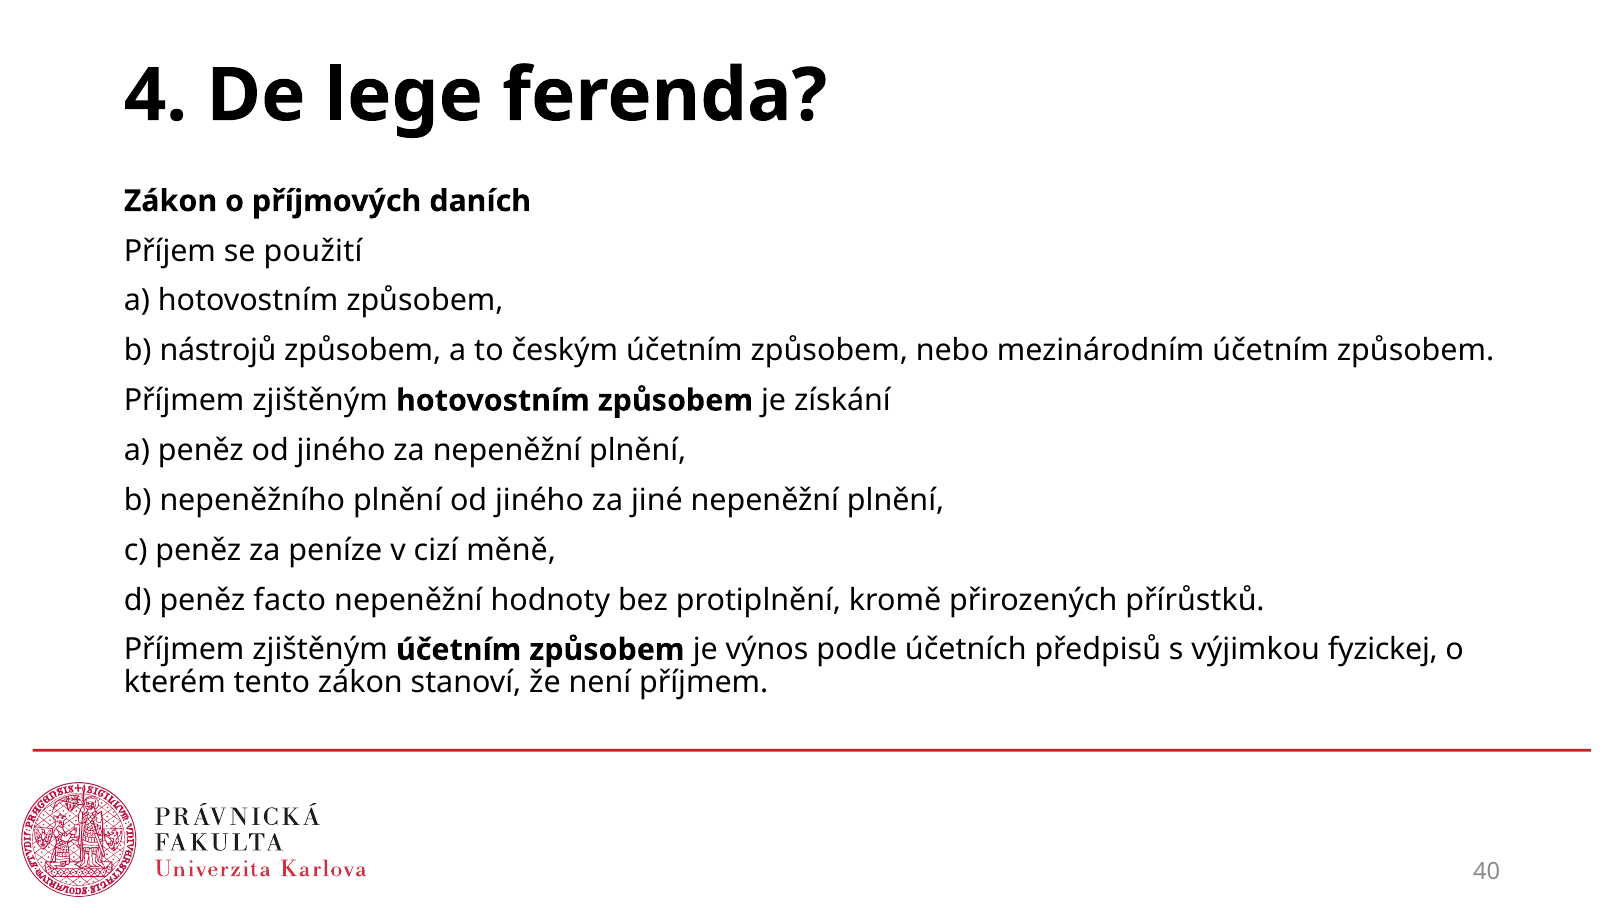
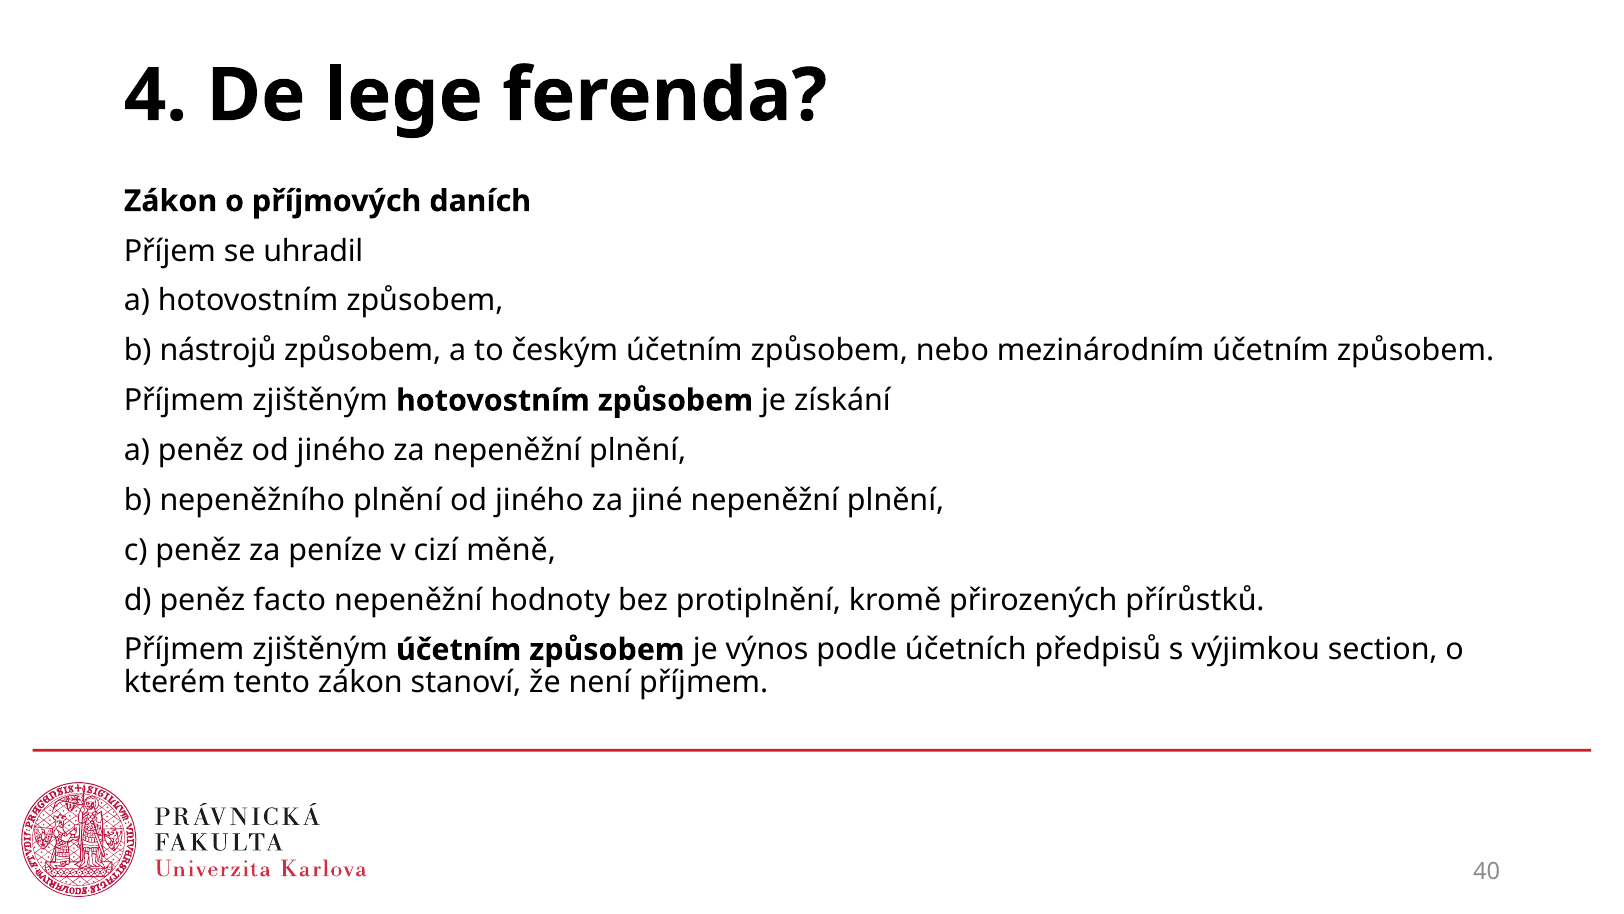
použití: použití -> uhradil
fyzickej: fyzickej -> section
